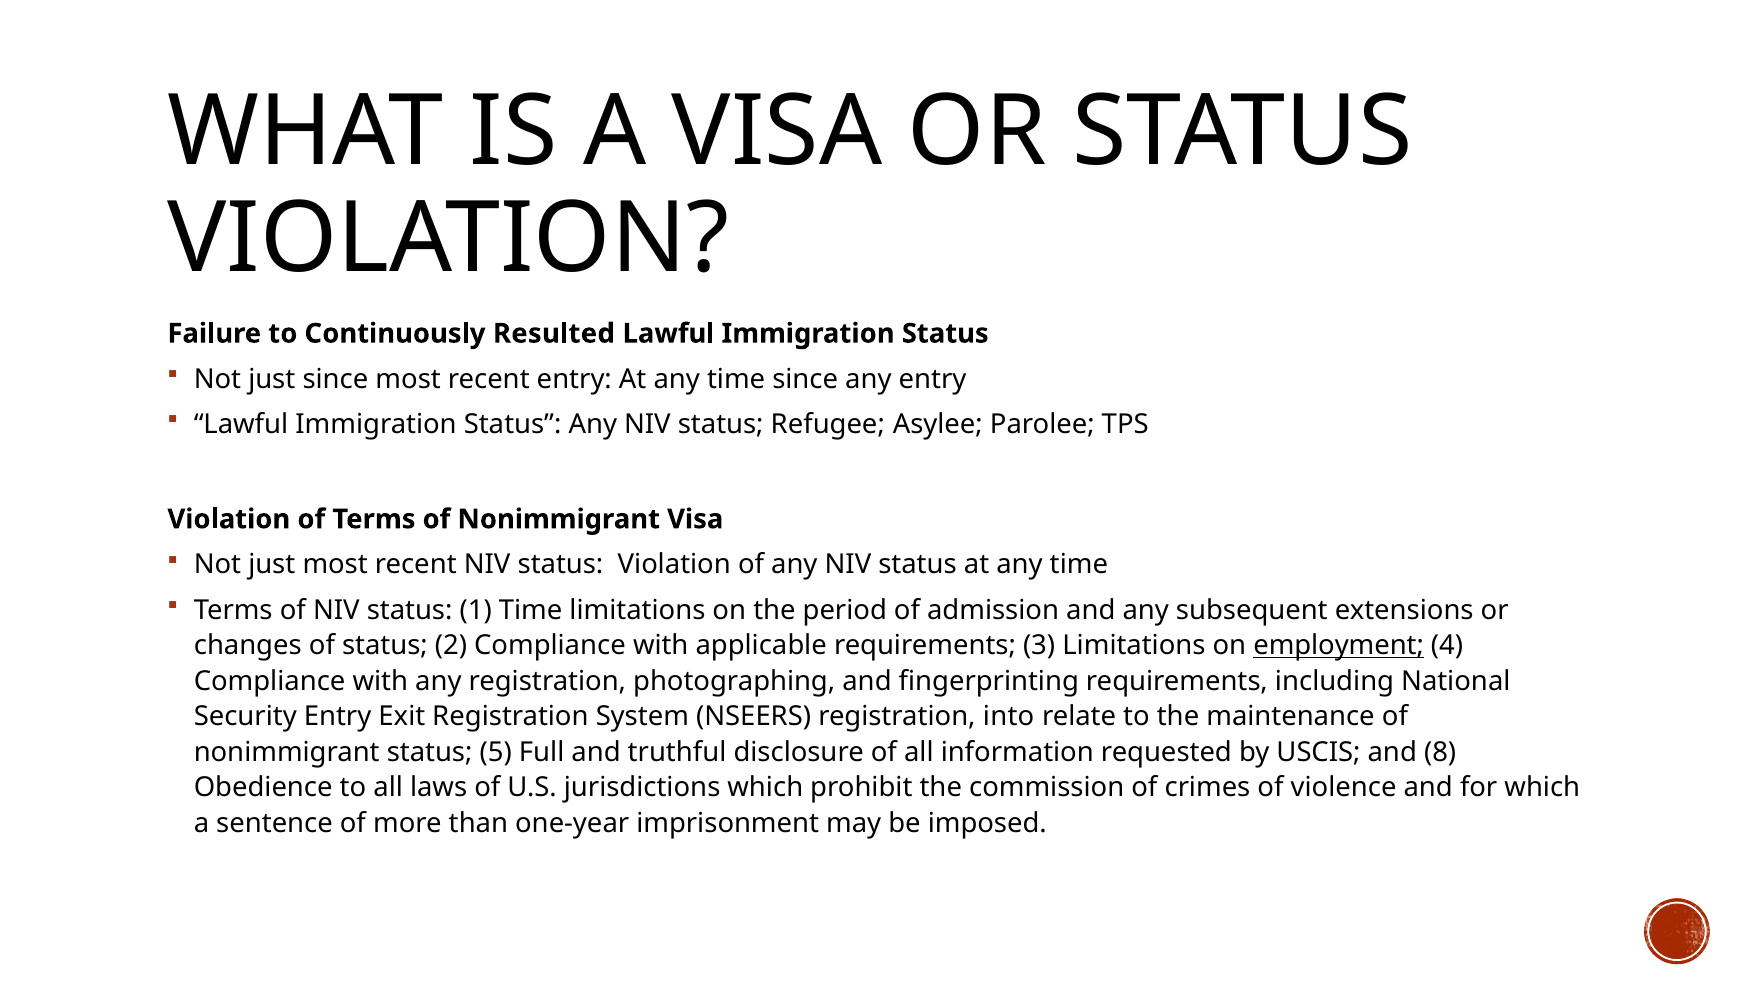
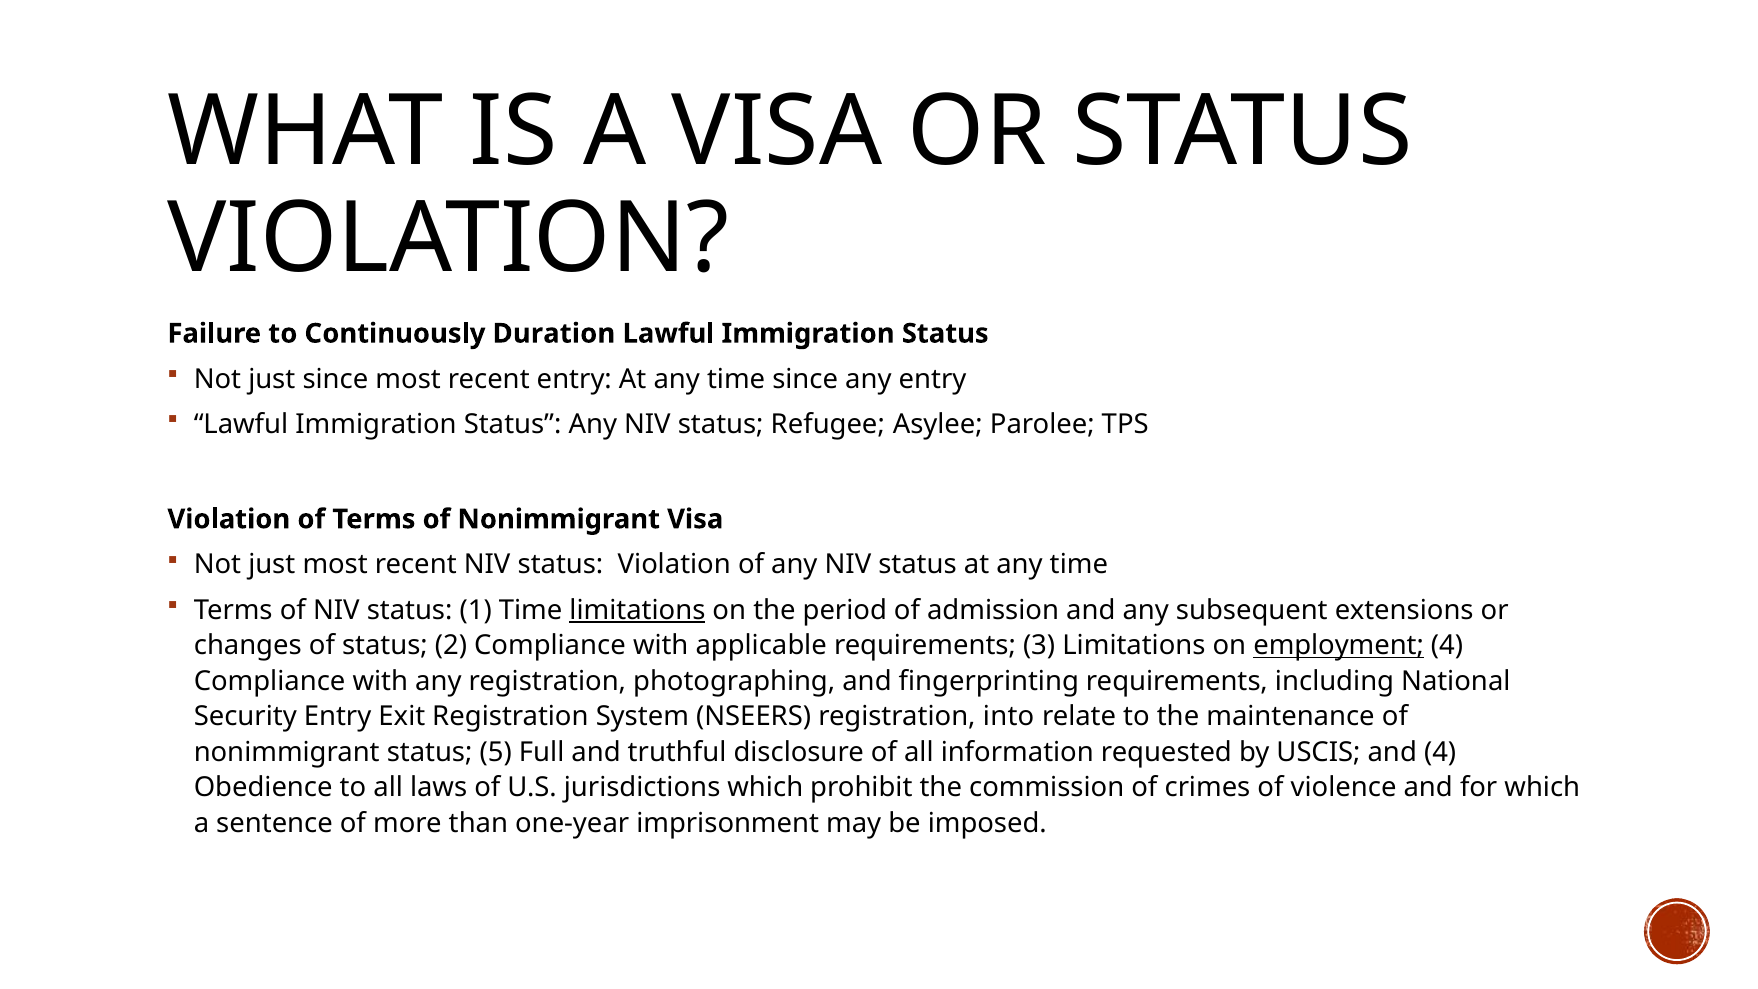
Resulted: Resulted -> Duration
limitations at (637, 610) underline: none -> present
and 8: 8 -> 4
